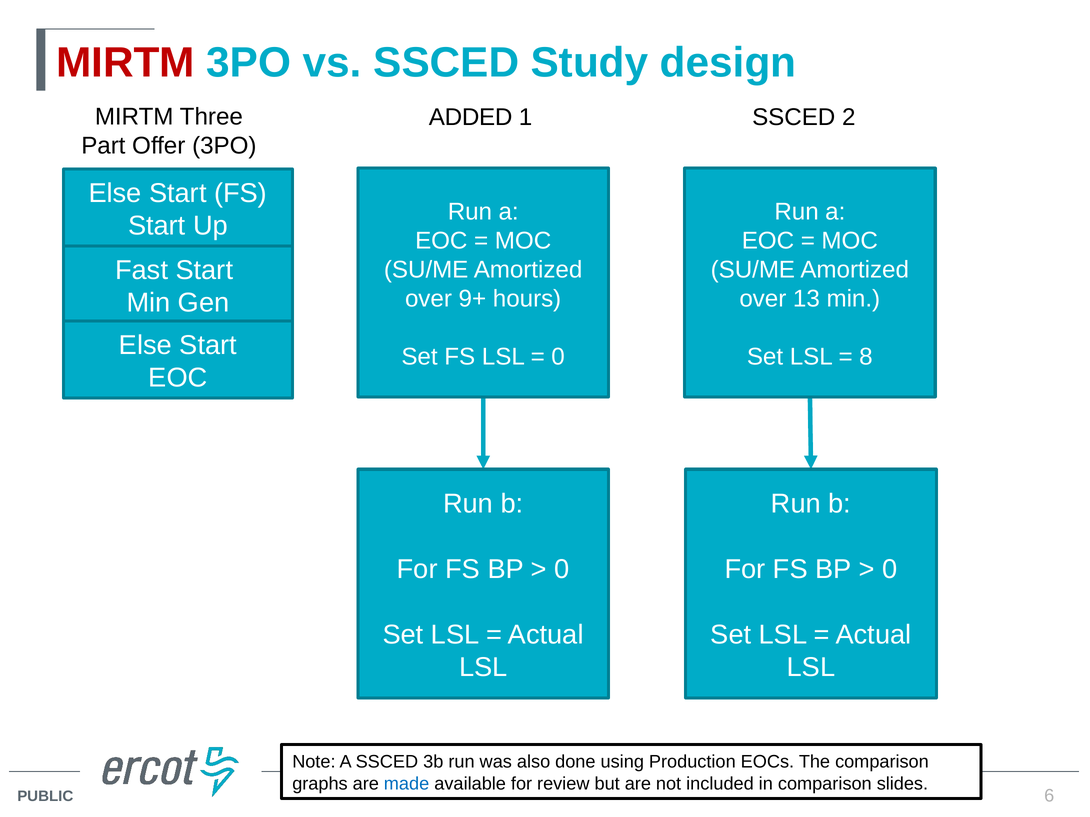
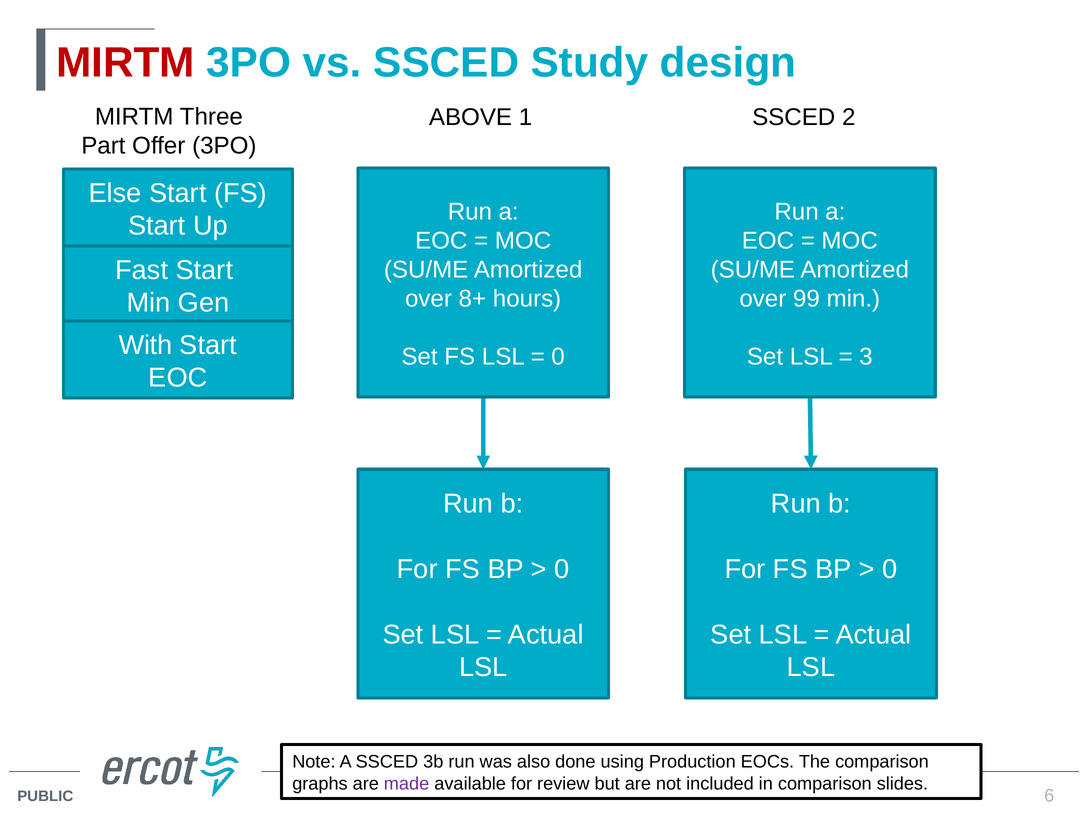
ADDED: ADDED -> ABOVE
9+: 9+ -> 8+
13: 13 -> 99
Else at (145, 345): Else -> With
8: 8 -> 3
made colour: blue -> purple
